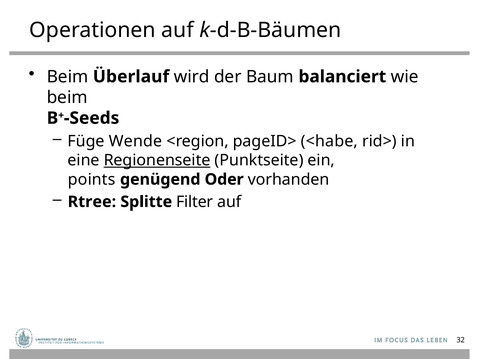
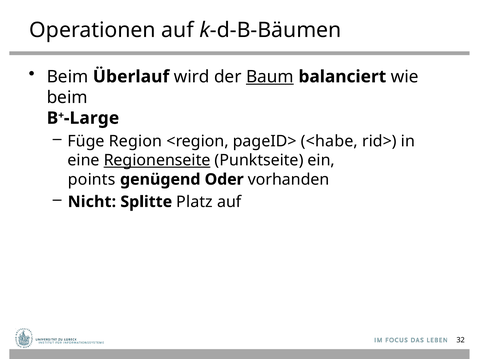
Baum underline: none -> present
Seeds: Seeds -> Large
Wende: Wende -> Region
Rtree: Rtree -> Nicht
Filter: Filter -> Platz
